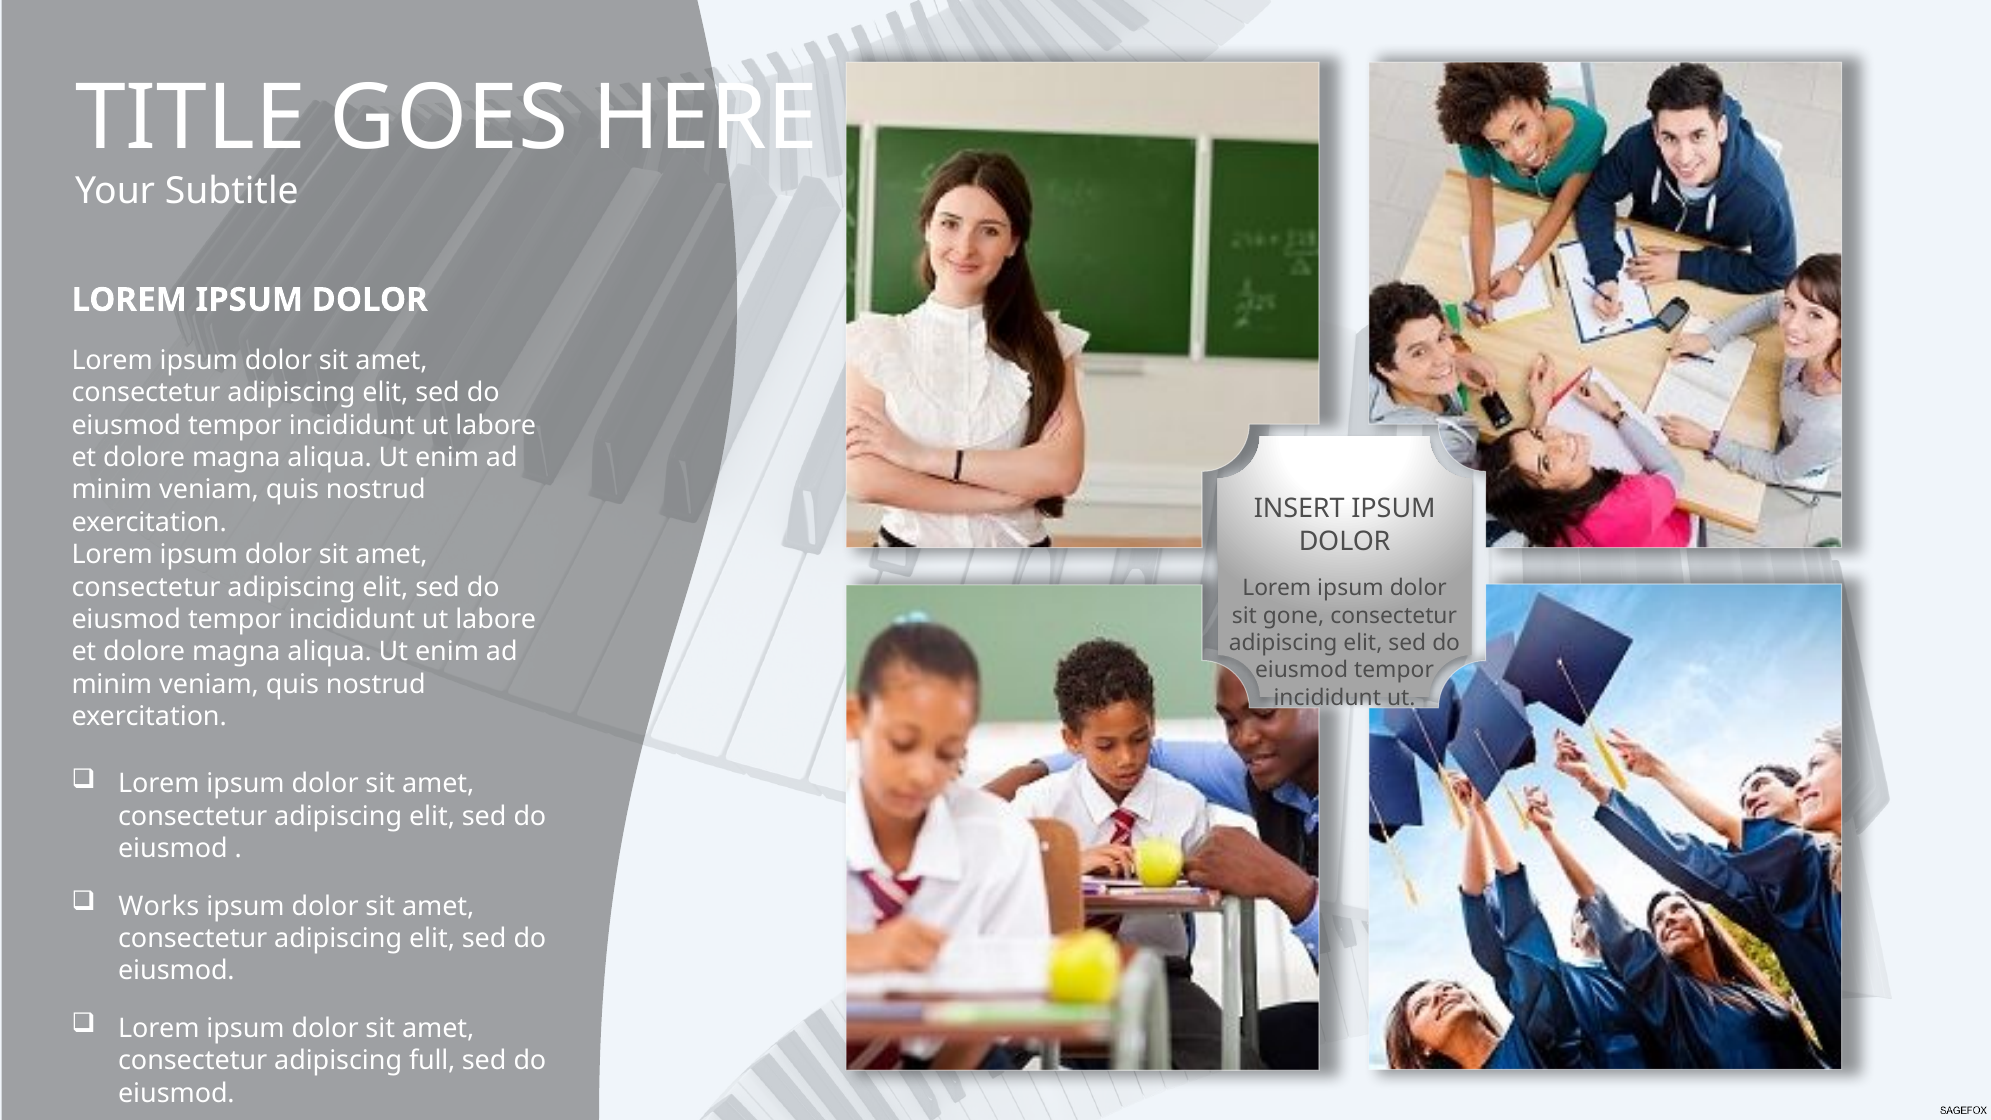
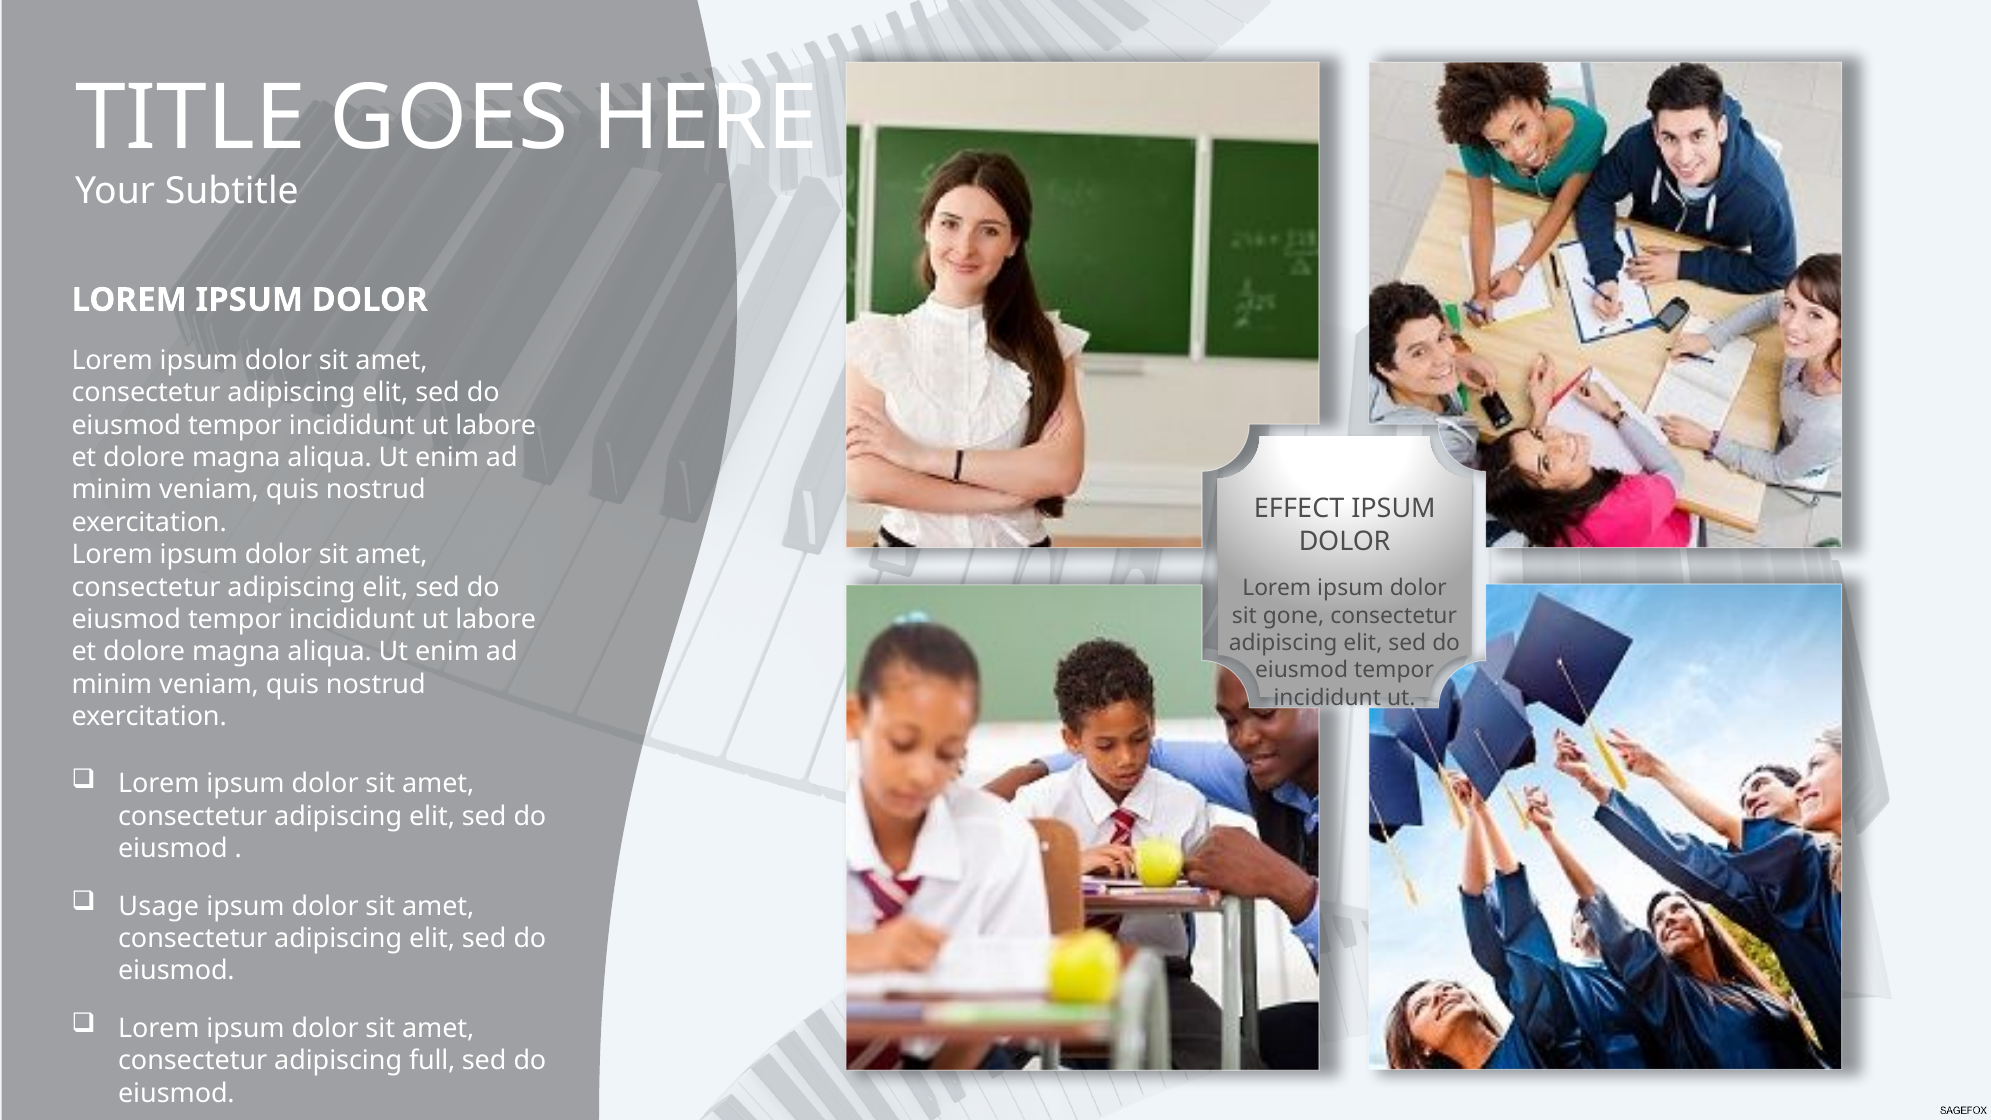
INSERT: INSERT -> EFFECT
Works: Works -> Usage
